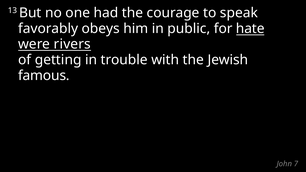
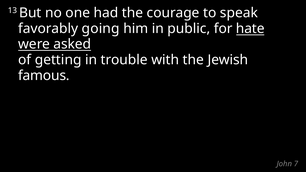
obeys: obeys -> going
rivers: rivers -> asked
